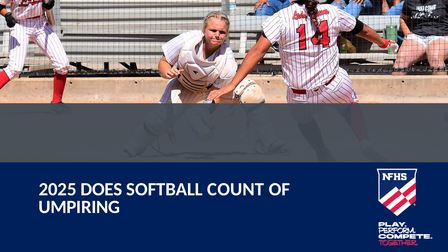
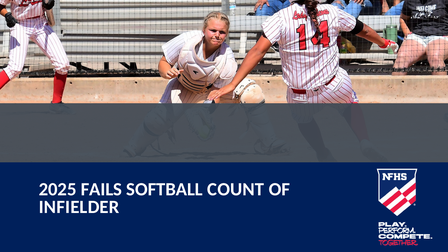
DOES: DOES -> FAILS
UMPIRING: UMPIRING -> INFIELDER
